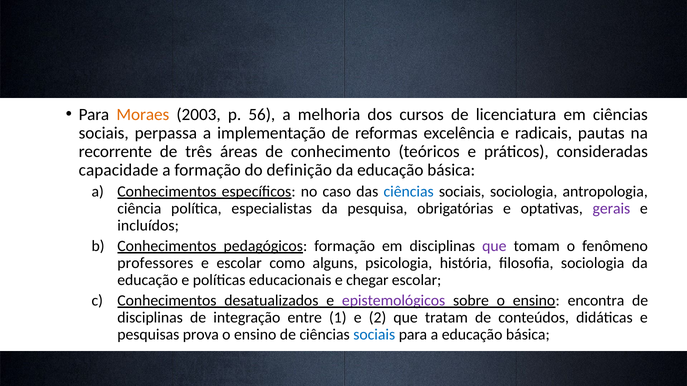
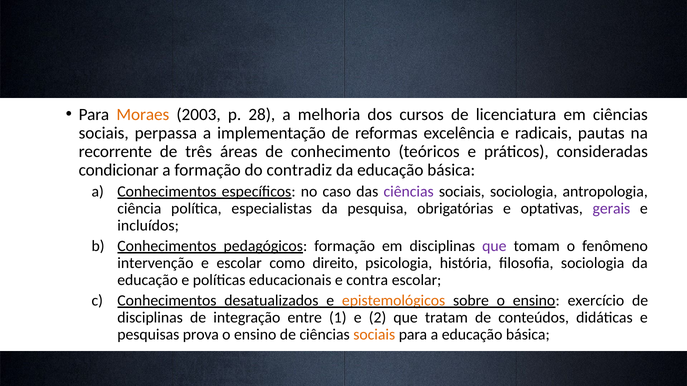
56: 56 -> 28
capacidade: capacidade -> condicionar
definição: definição -> contradiz
ciências at (409, 192) colour: blue -> purple
professores: professores -> intervenção
alguns: alguns -> direito
chegar: chegar -> contra
epistemológicos colour: purple -> orange
encontra: encontra -> exercício
sociais at (374, 335) colour: blue -> orange
